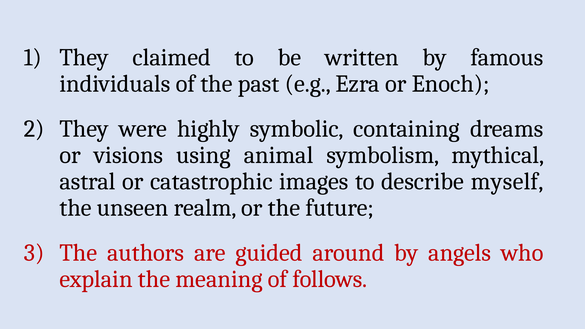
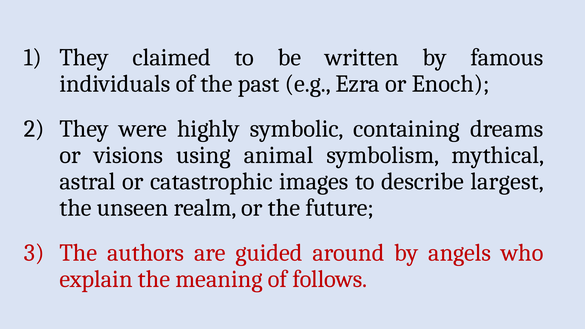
myself: myself -> largest
